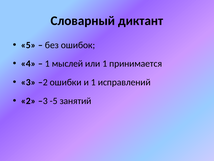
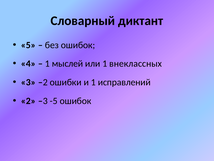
принимается: принимается -> внеклассных
-5 занятий: занятий -> ошибок
